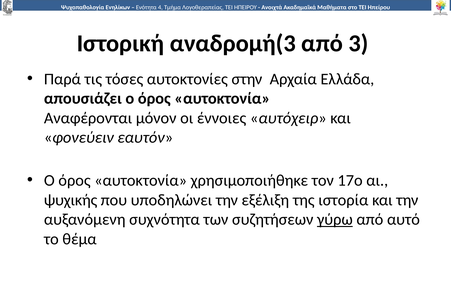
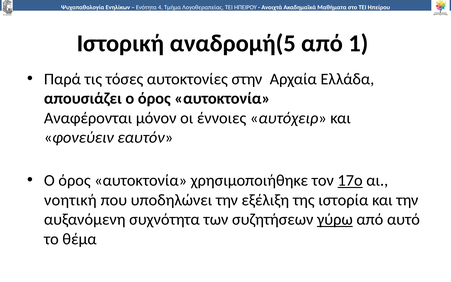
αναδρομή(3: αναδρομή(3 -> αναδρομή(5
από 3: 3 -> 1
17ο underline: none -> present
ψυχικής: ψυχικής -> νοητική
